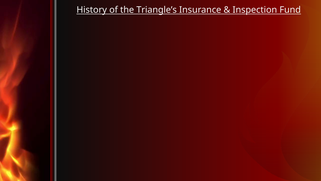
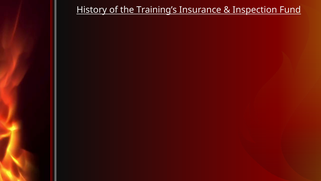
Triangle’s: Triangle’s -> Training’s
